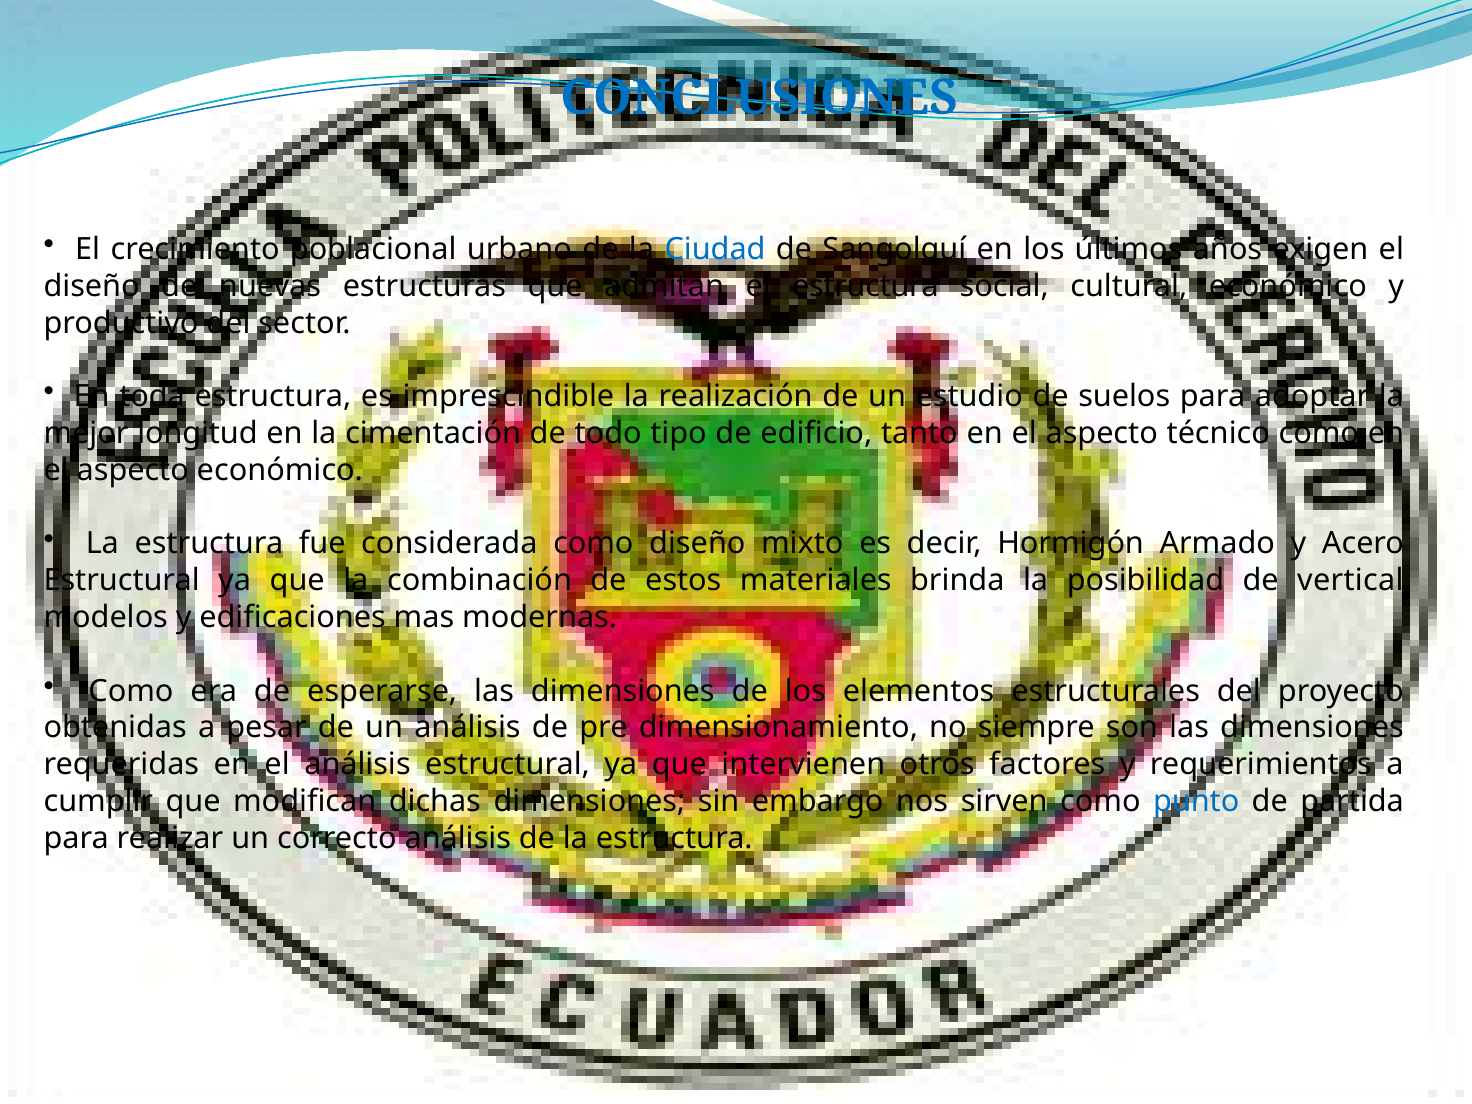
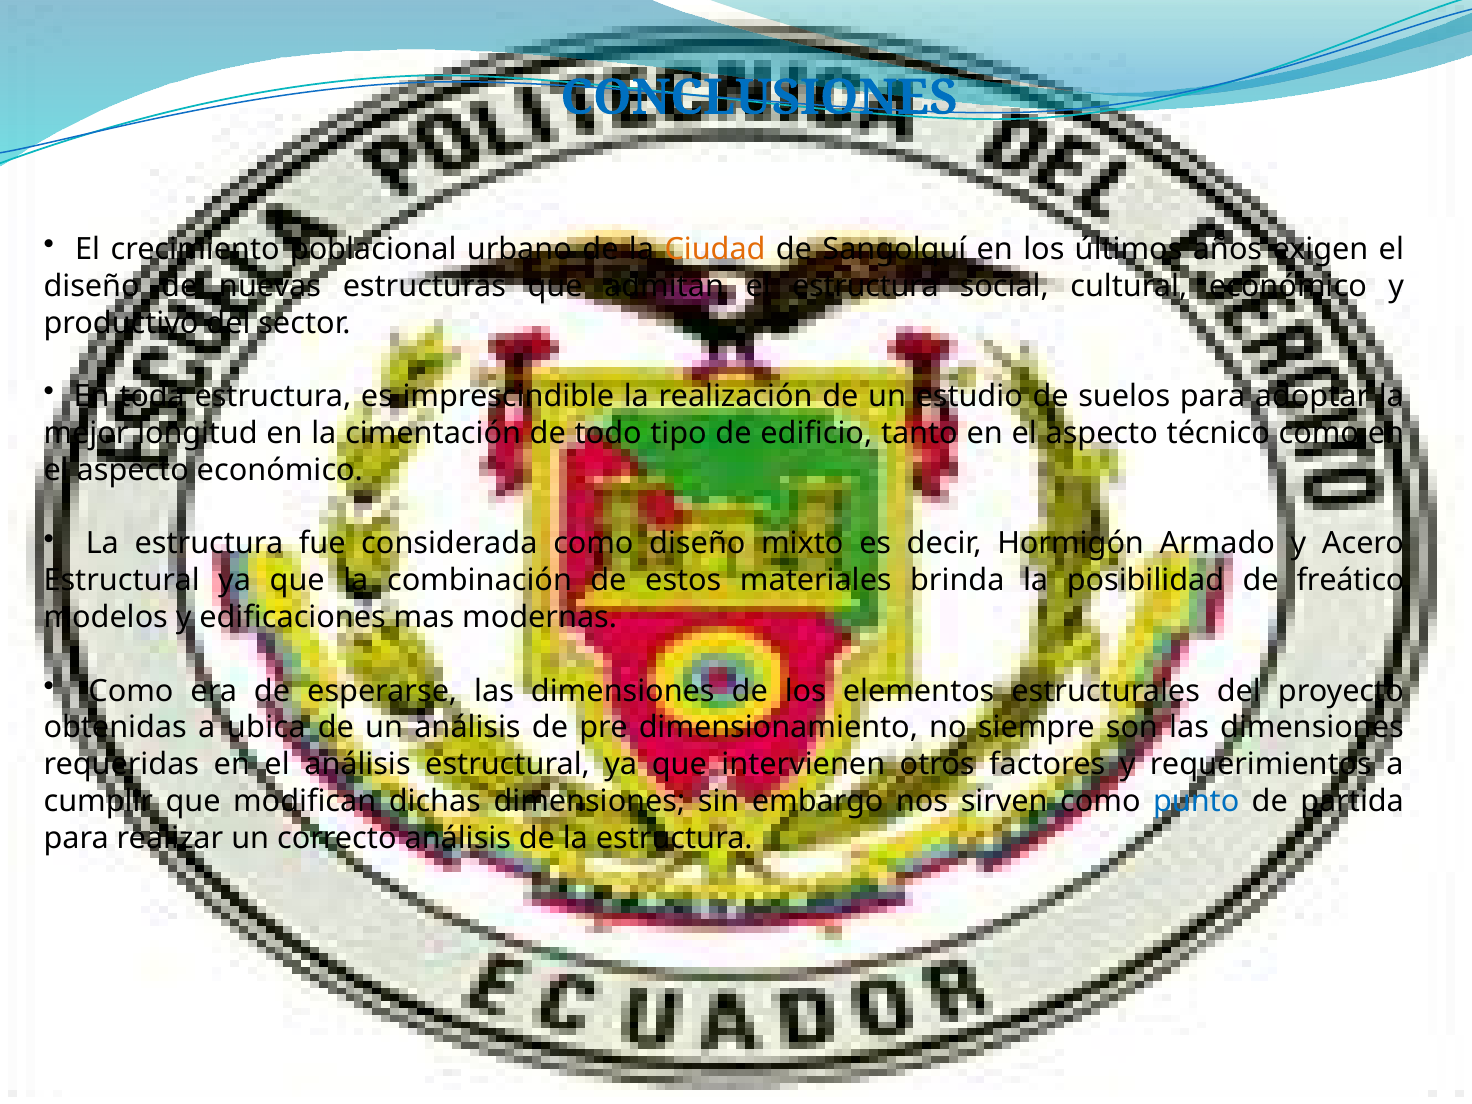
Ciudad colour: blue -> orange
vertical: vertical -> freático
pesar: pesar -> ubica
